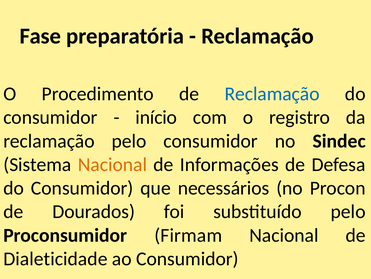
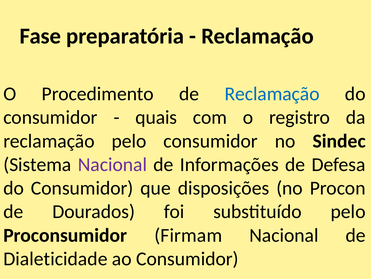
início: início -> quais
Nacional at (112, 164) colour: orange -> purple
necessários: necessários -> disposições
